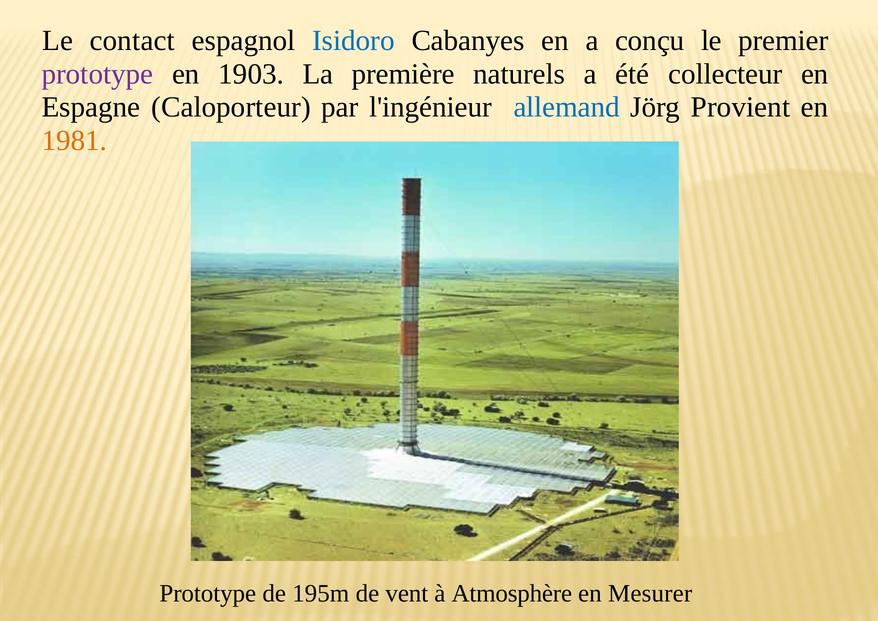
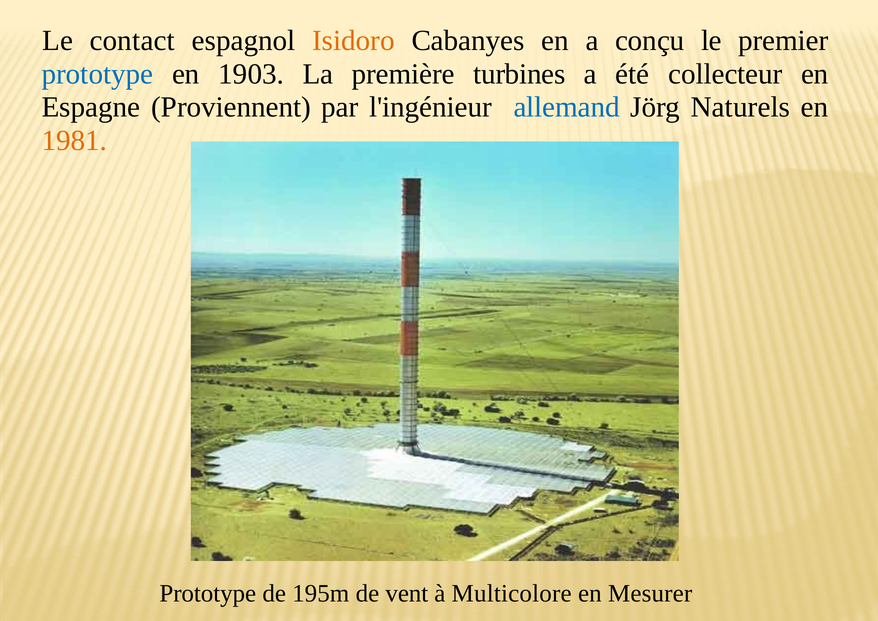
Isidoro colour: blue -> orange
prototype at (97, 74) colour: purple -> blue
naturels: naturels -> turbines
Caloporteur: Caloporteur -> Proviennent
Provient: Provient -> Naturels
Atmosphère: Atmosphère -> Multicolore
